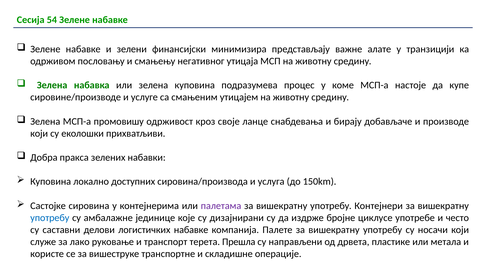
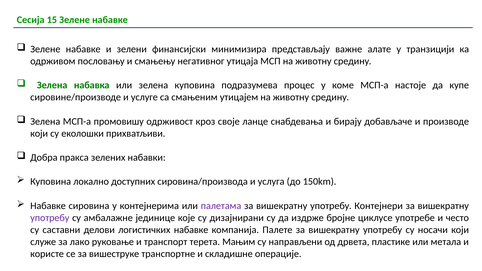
54: 54 -> 15
Састојке at (48, 206): Састојке -> Набавке
употребу at (50, 218) colour: blue -> purple
Прешла: Прешла -> Мањим
